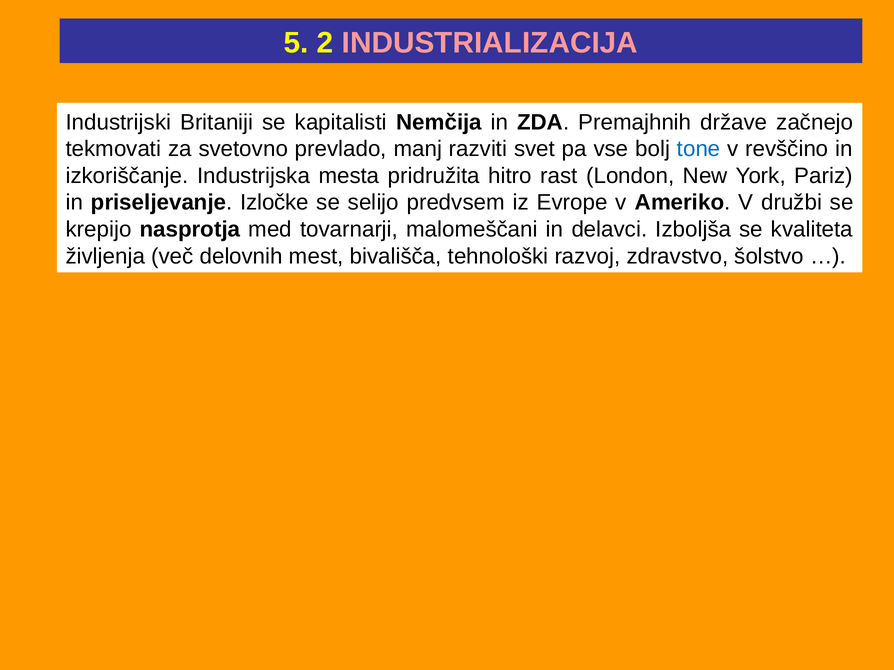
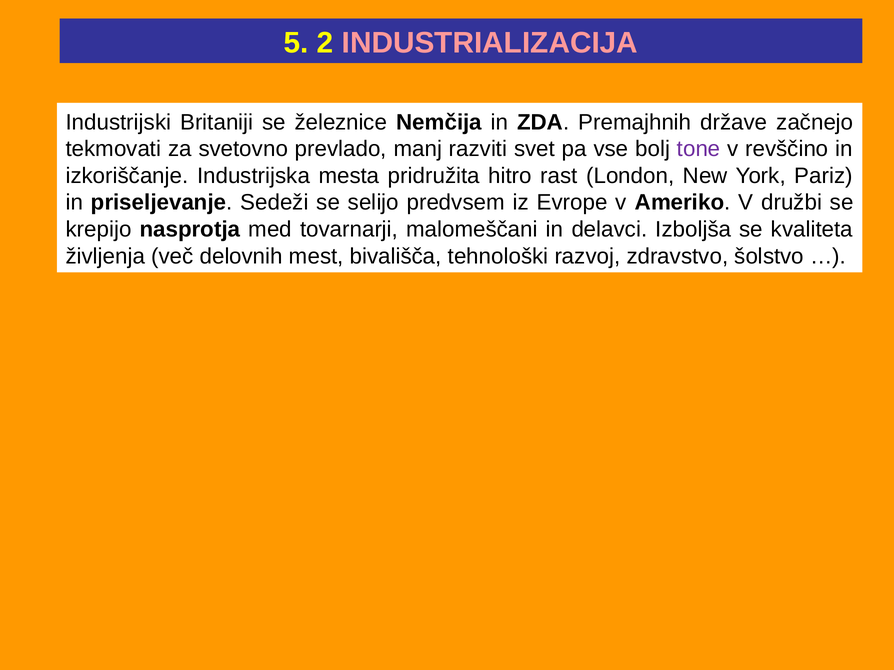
kapitalisti: kapitalisti -> železnice
tone colour: blue -> purple
Izločke: Izločke -> Sedeži
